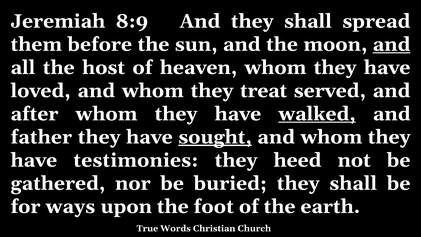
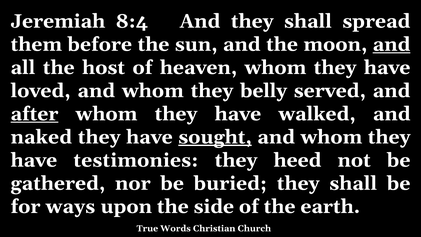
8:9: 8:9 -> 8:4
treat: treat -> belly
after underline: none -> present
walked underline: present -> none
father: father -> naked
foot: foot -> side
